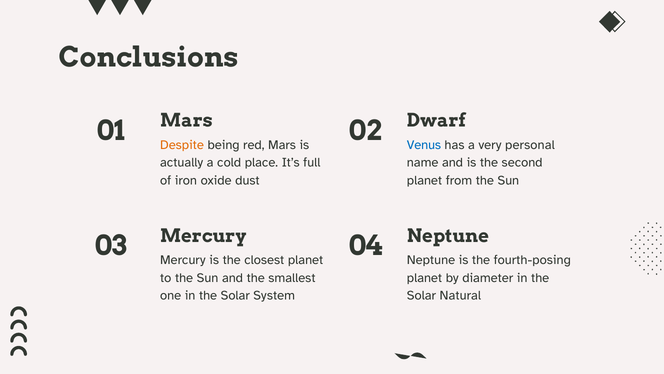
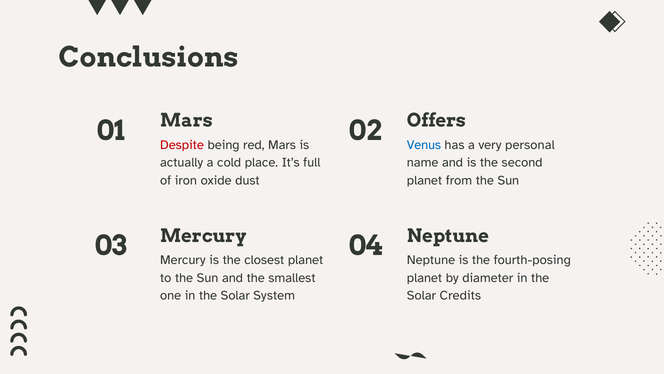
Dwarf: Dwarf -> Offers
Despite colour: orange -> red
Natural: Natural -> Credits
